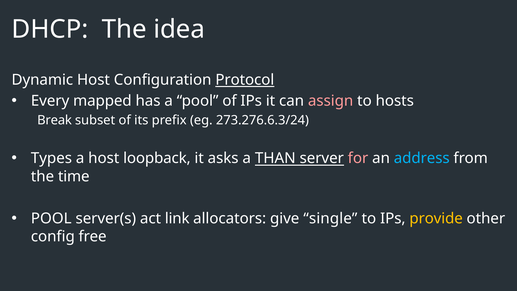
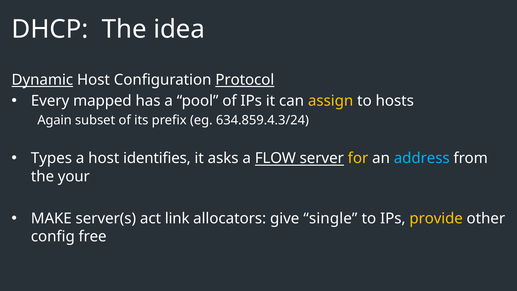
Dynamic underline: none -> present
assign colour: pink -> yellow
Break: Break -> Again
273.276.6.3/24: 273.276.6.3/24 -> 634.859.4.3/24
loopback: loopback -> identifies
THAN: THAN -> FLOW
for colour: pink -> yellow
time: time -> your
POOL at (51, 218): POOL -> MAKE
